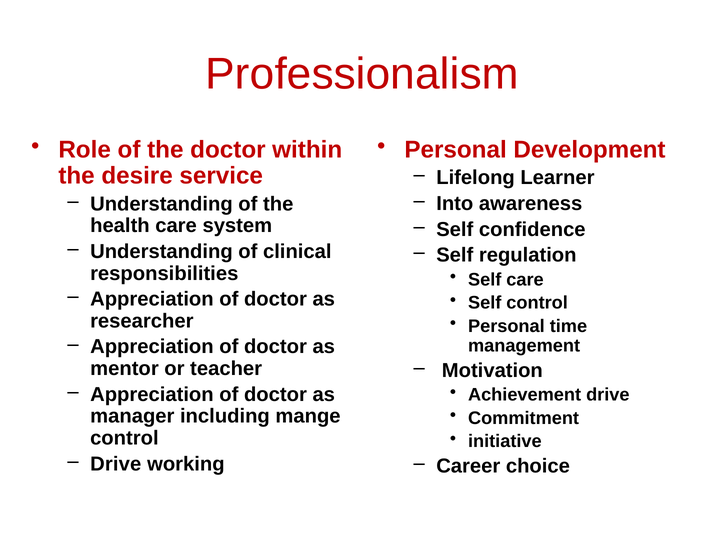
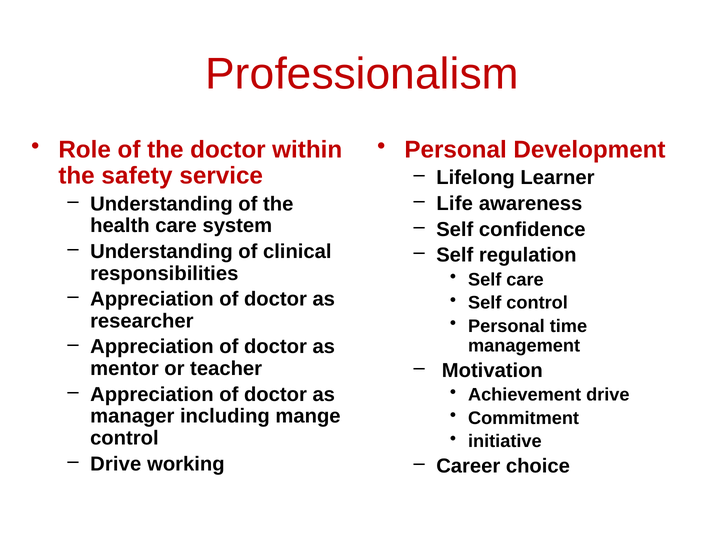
desire: desire -> safety
Into: Into -> Life
